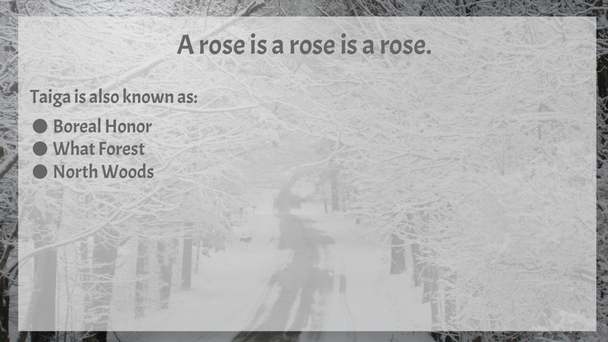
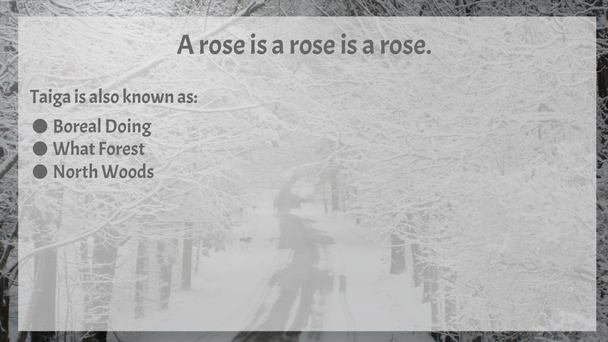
Honor: Honor -> Doing
